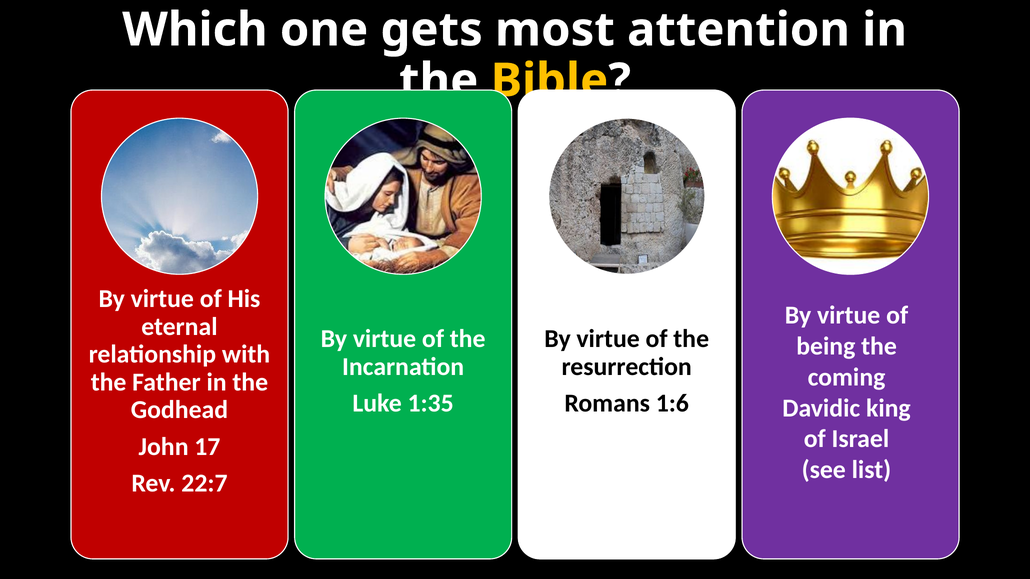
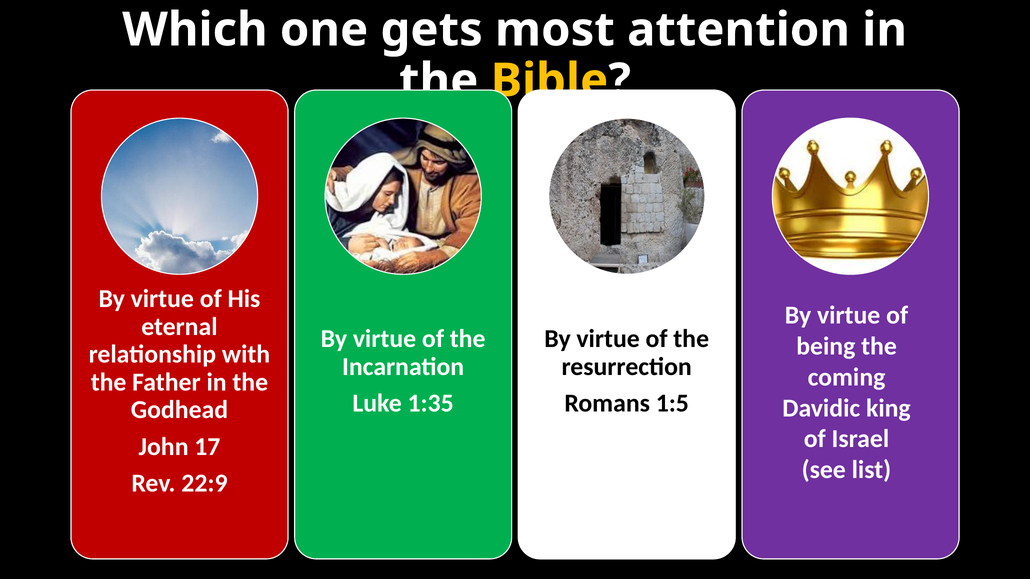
1:6: 1:6 -> 1:5
22:7: 22:7 -> 22:9
